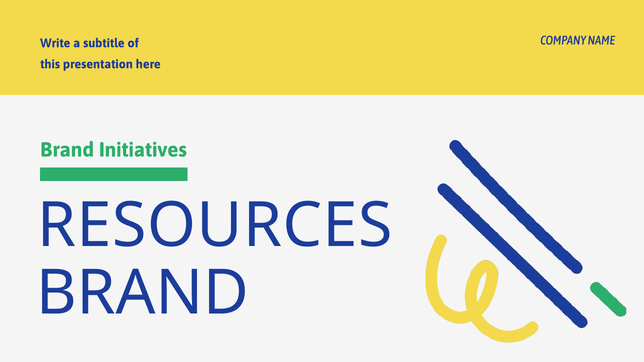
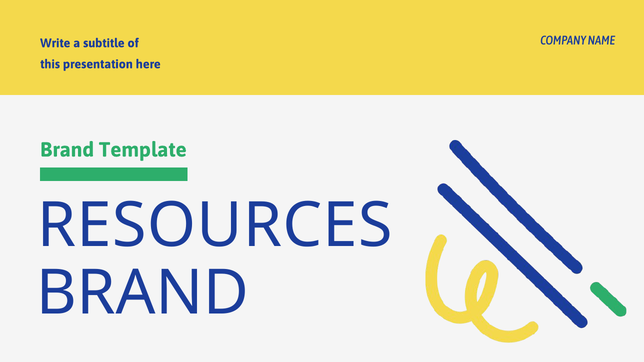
Initiatives: Initiatives -> Template
